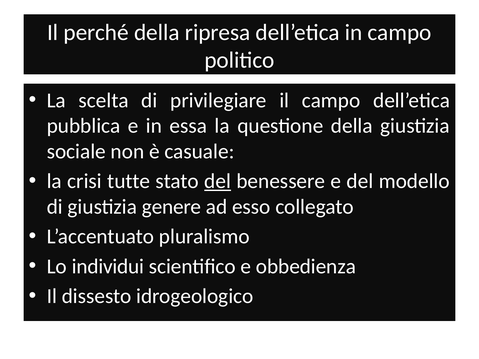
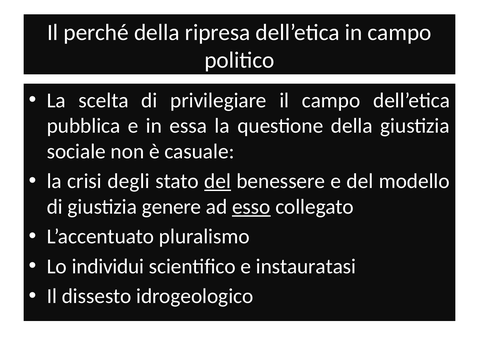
tutte: tutte -> degli
esso underline: none -> present
obbedienza: obbedienza -> instauratasi
